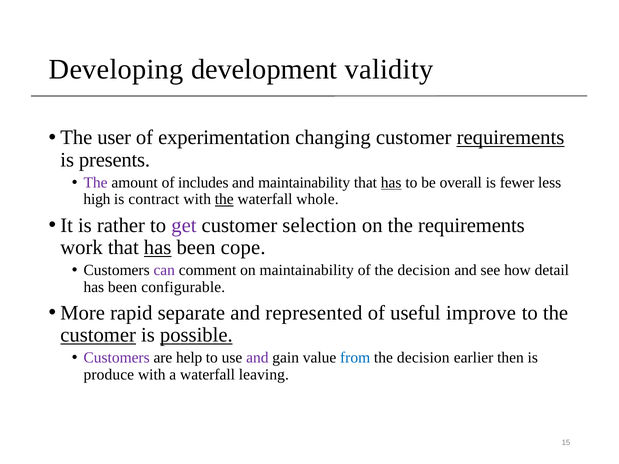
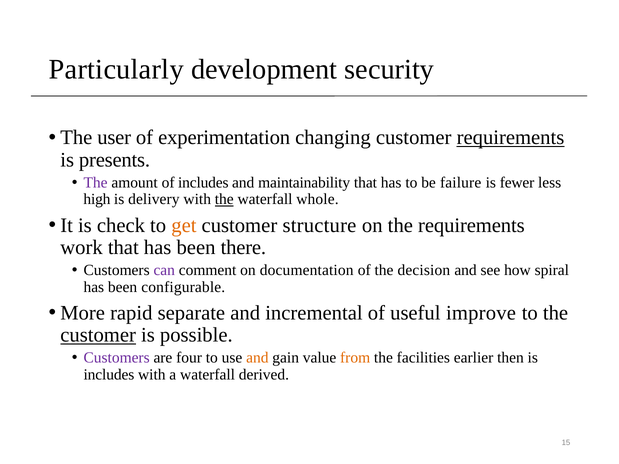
Developing: Developing -> Particularly
validity: validity -> security
has at (391, 183) underline: present -> none
overall: overall -> failure
contract: contract -> delivery
rather: rather -> check
get colour: purple -> orange
selection: selection -> structure
has at (158, 248) underline: present -> none
cope: cope -> there
on maintainability: maintainability -> documentation
detail: detail -> spiral
represented: represented -> incremental
possible underline: present -> none
help: help -> four
and at (257, 358) colour: purple -> orange
from colour: blue -> orange
decision at (423, 358): decision -> facilities
produce at (109, 375): produce -> includes
leaving: leaving -> derived
